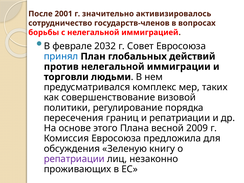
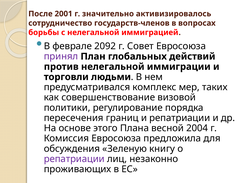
2032: 2032 -> 2092
принял colour: blue -> purple
2009: 2009 -> 2004
